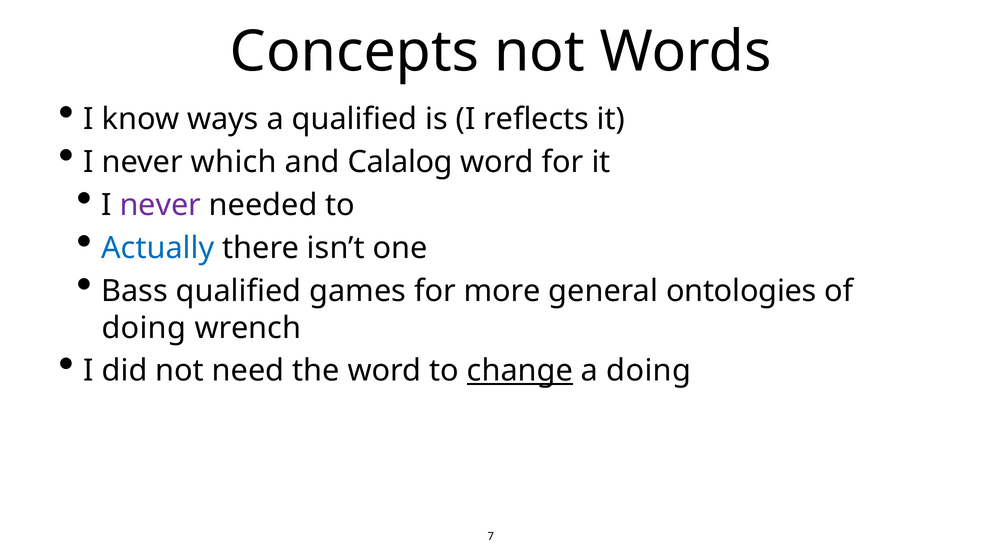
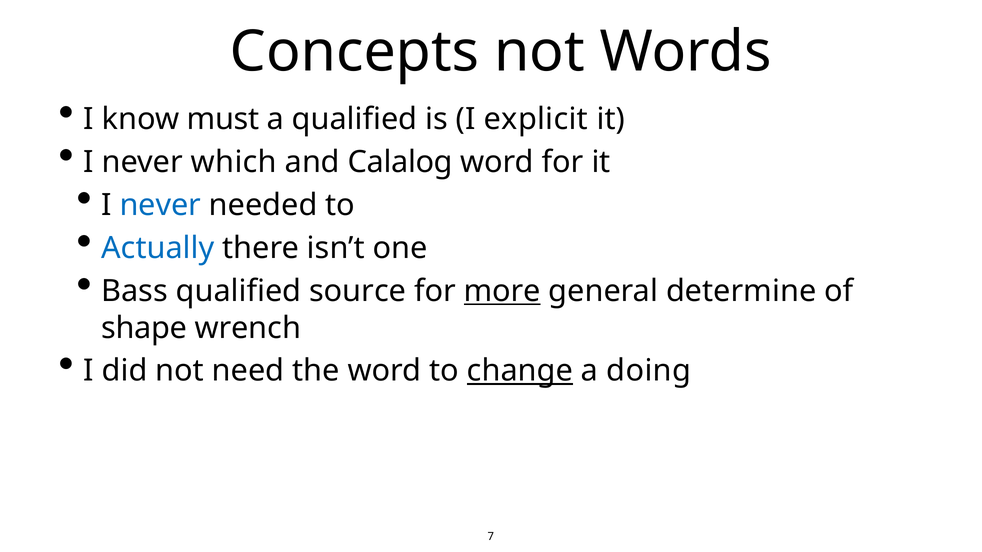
ways: ways -> must
reflects: reflects -> explicit
never at (160, 205) colour: purple -> blue
games: games -> source
more underline: none -> present
ontologies: ontologies -> determine
doing at (144, 328): doing -> shape
